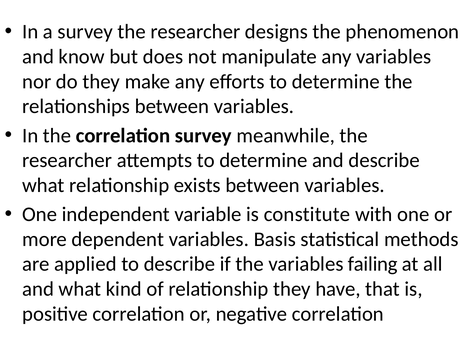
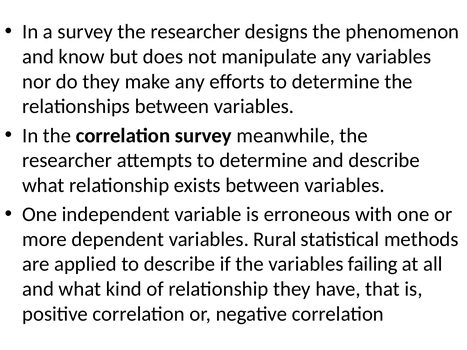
constitute: constitute -> erroneous
Basis: Basis -> Rural
